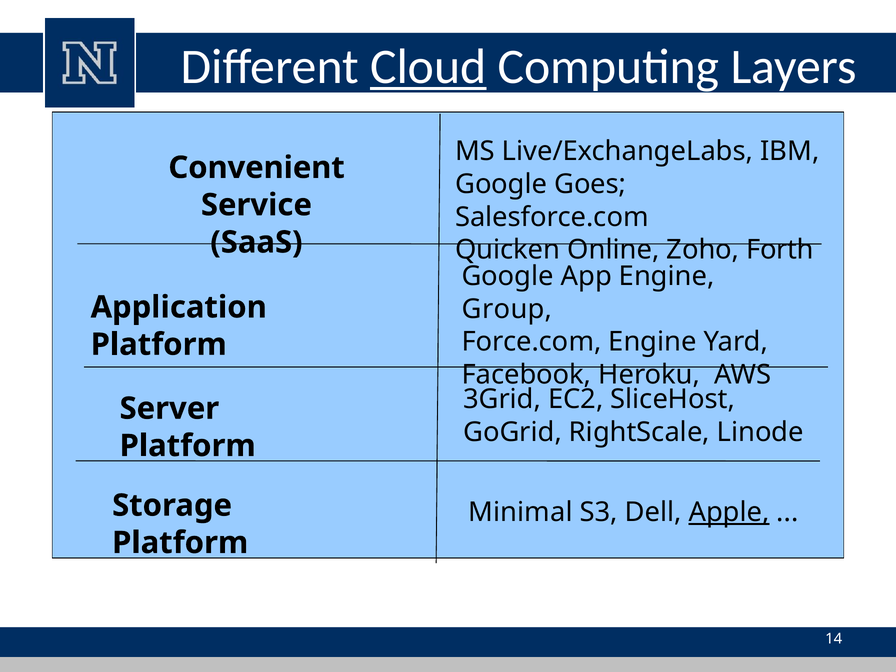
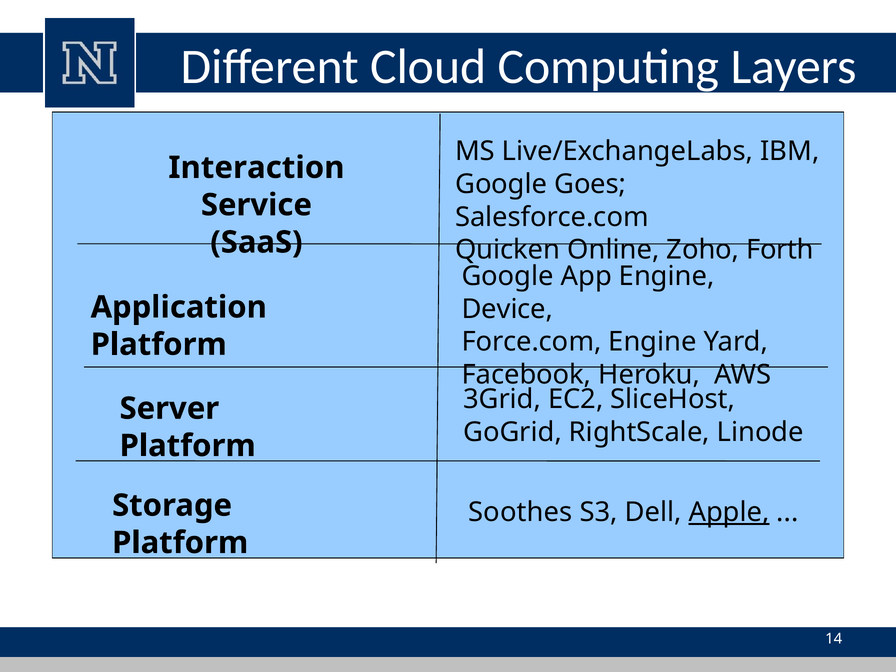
Cloud underline: present -> none
Convenient: Convenient -> Interaction
Group: Group -> Device
Minimal: Minimal -> Soothes
